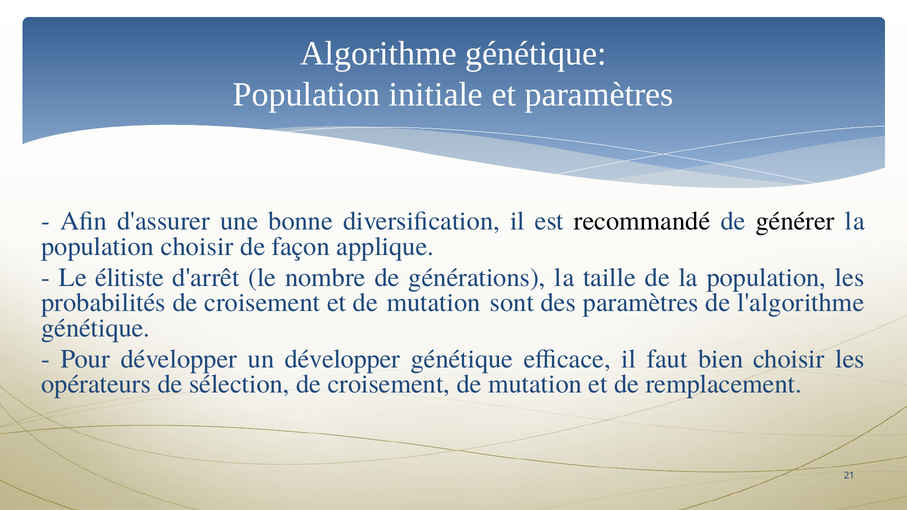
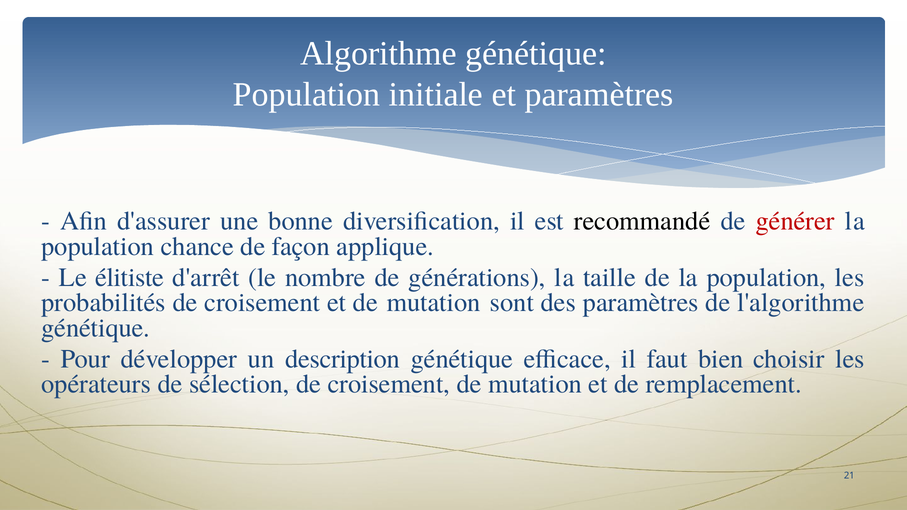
générer colour: black -> red
population choisir: choisir -> chance
un développer: développer -> description
